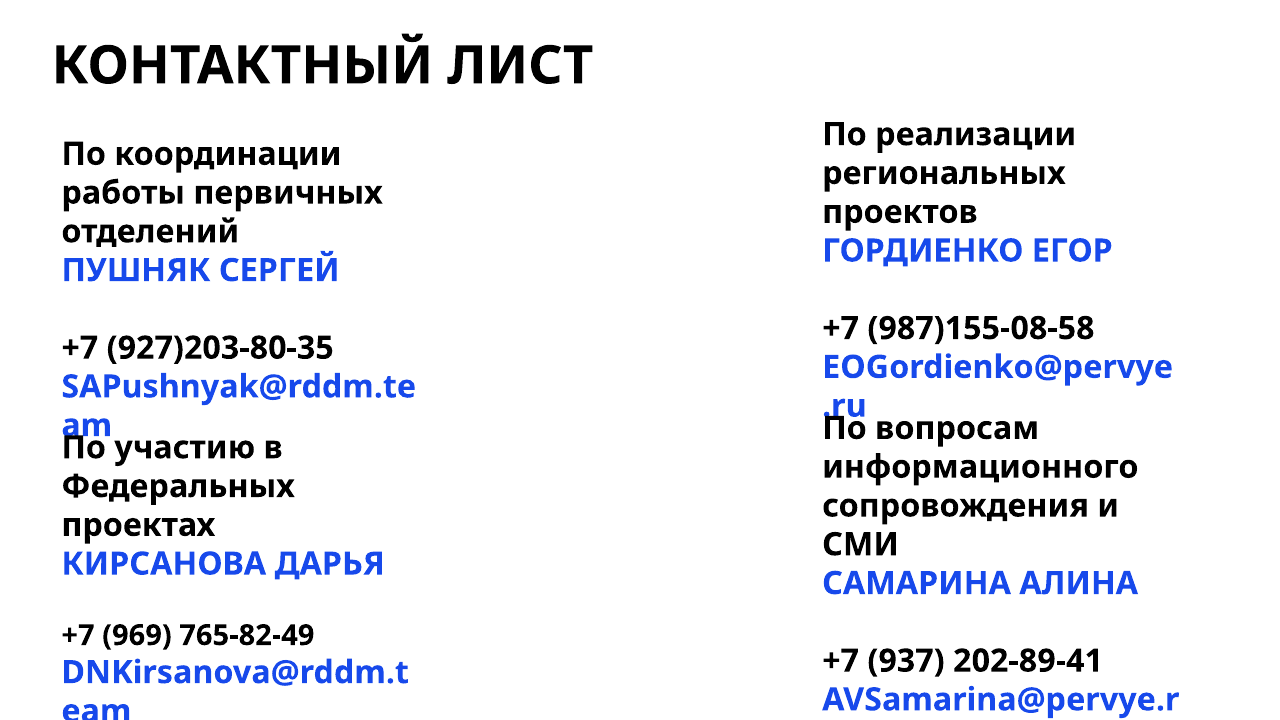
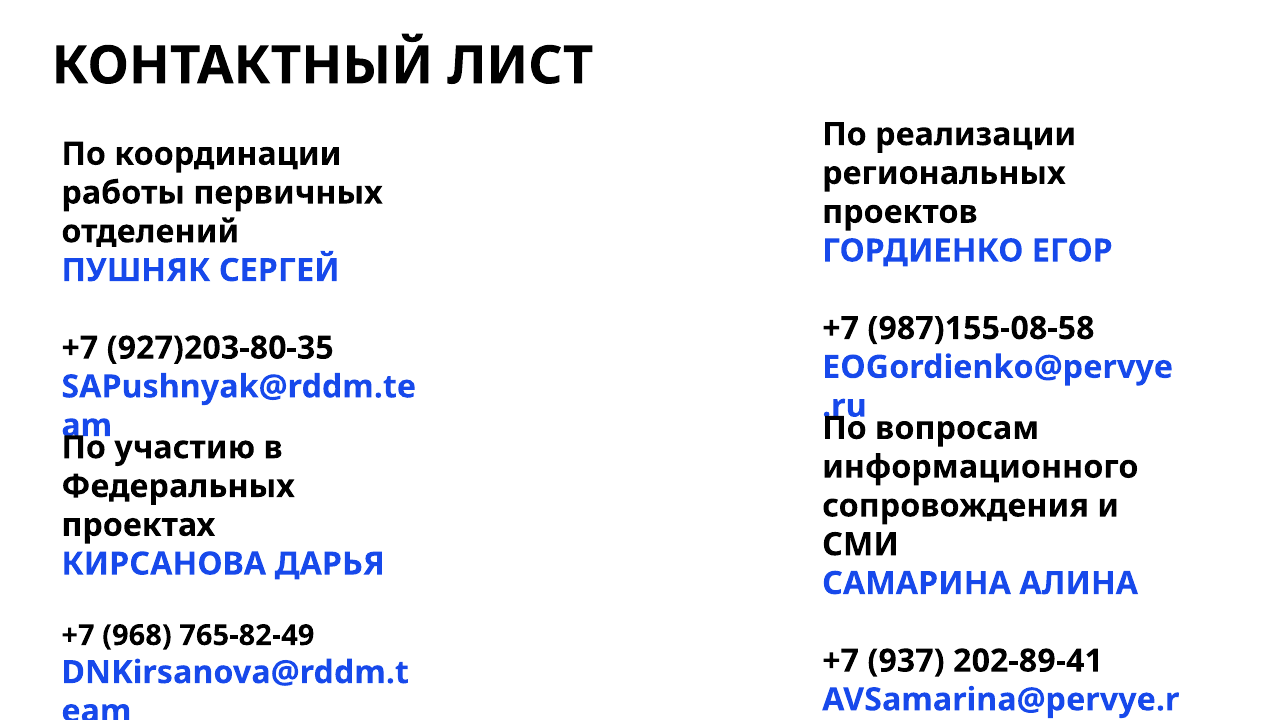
969: 969 -> 968
